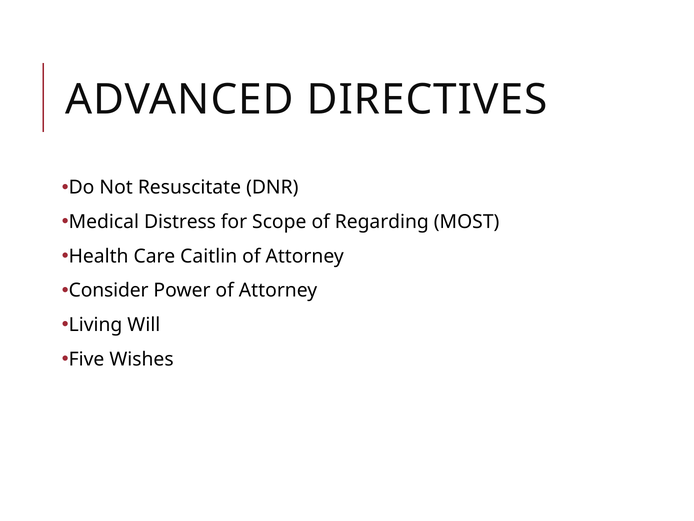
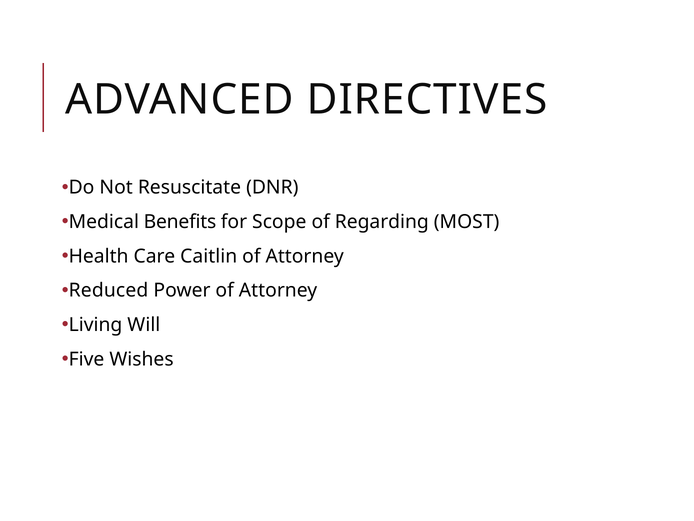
Distress: Distress -> Benefits
Consider: Consider -> Reduced
